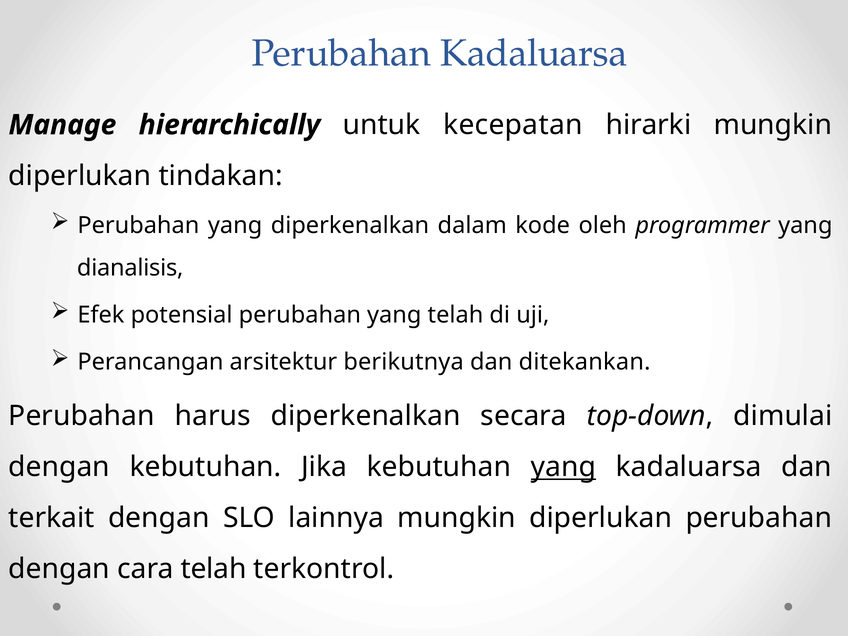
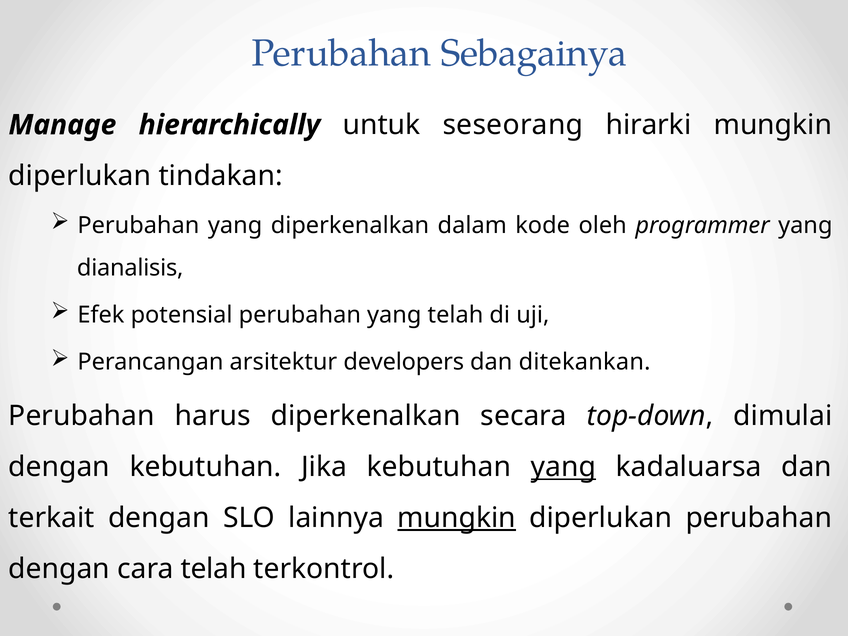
Perubahan Kadaluarsa: Kadaluarsa -> Sebagainya
kecepatan: kecepatan -> seseorang
berikutnya: berikutnya -> developers
mungkin at (457, 518) underline: none -> present
